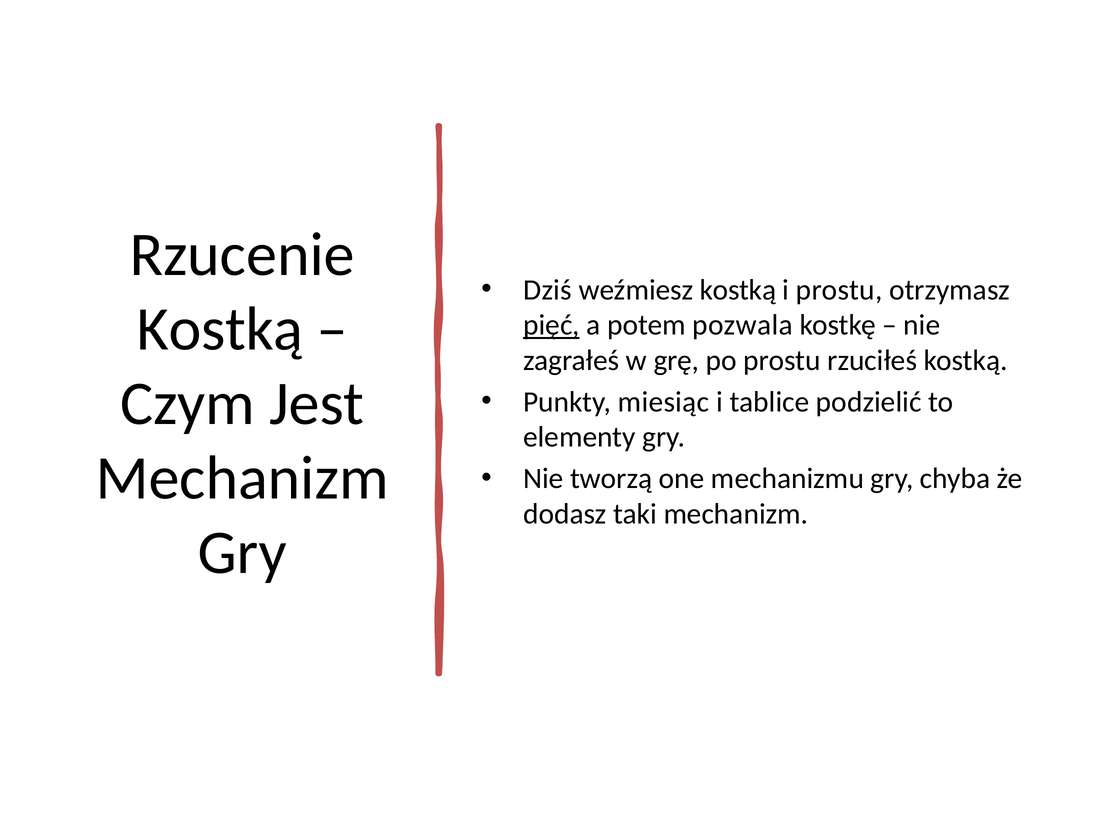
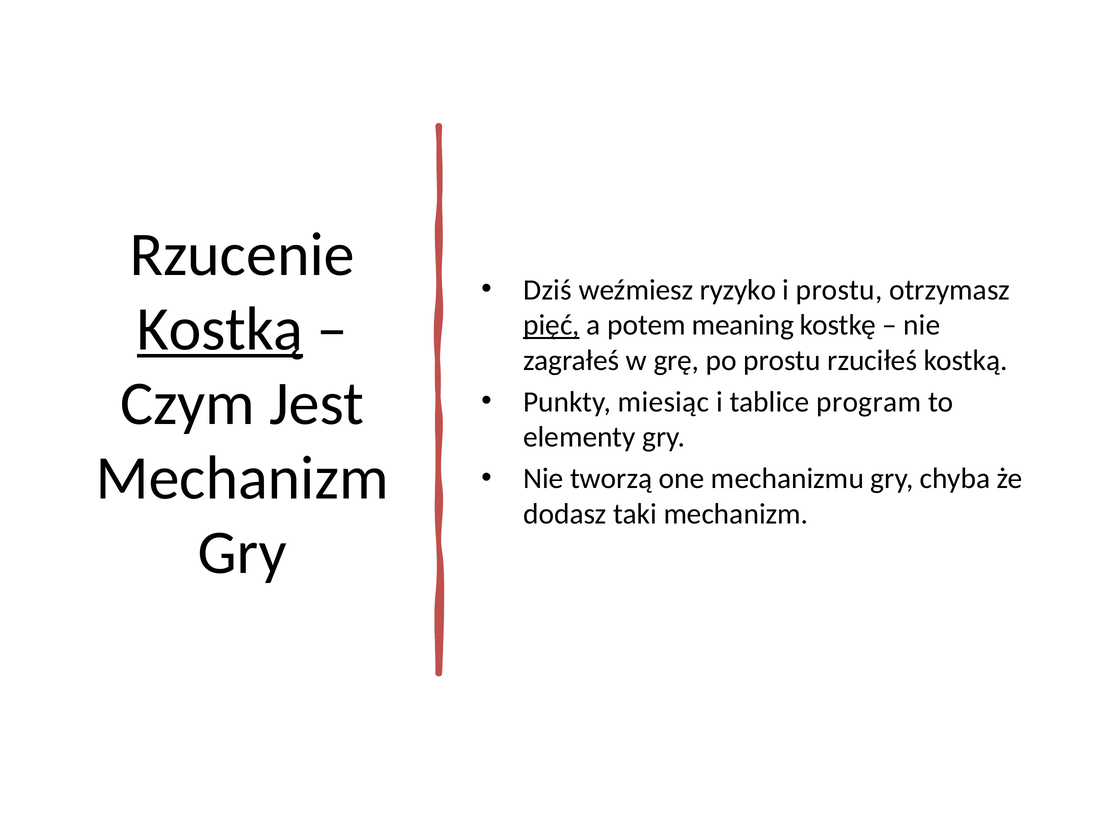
weźmiesz kostką: kostką -> ryzyko
Kostką at (220, 329) underline: none -> present
pozwala: pozwala -> meaning
podzielić: podzielić -> program
